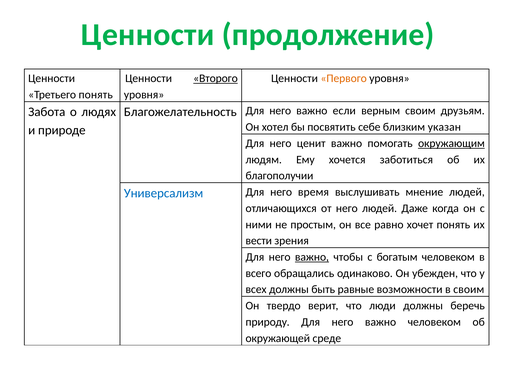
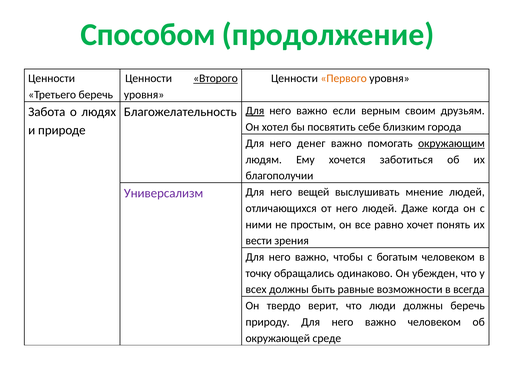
Ценности at (148, 35): Ценности -> Способом
Третьего понять: понять -> беречь
Для at (255, 111) underline: none -> present
указан: указан -> города
ценит: ценит -> денег
Универсализм colour: blue -> purple
время: время -> вещей
важно at (312, 257) underline: present -> none
всего: всего -> точку
в своим: своим -> всегда
